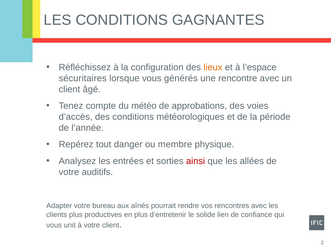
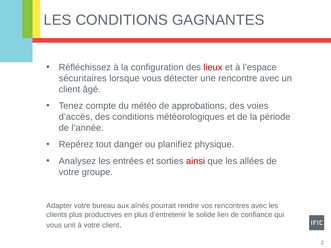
lieux colour: orange -> red
générés: générés -> détecter
membre: membre -> planifiez
auditifs: auditifs -> groupe
